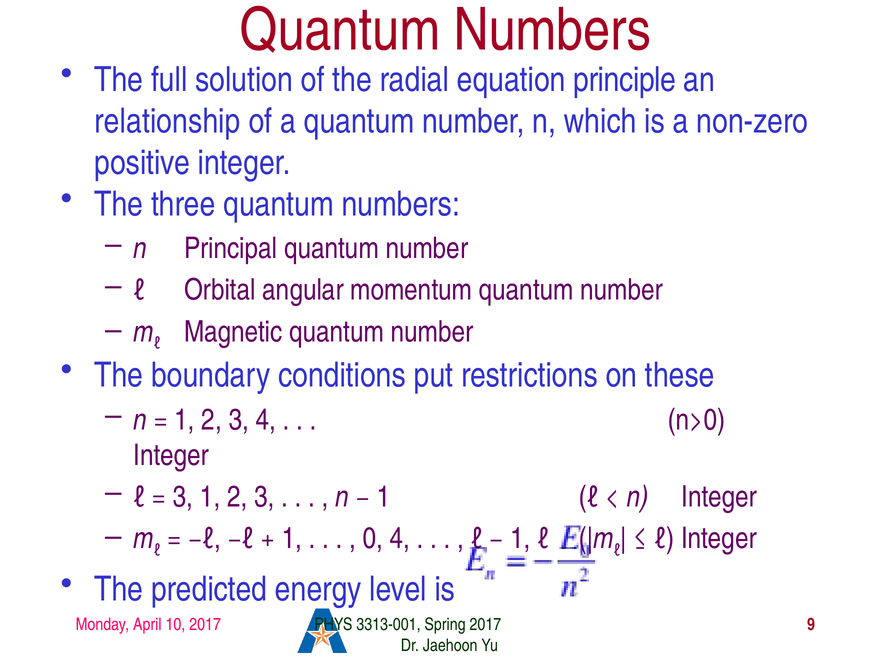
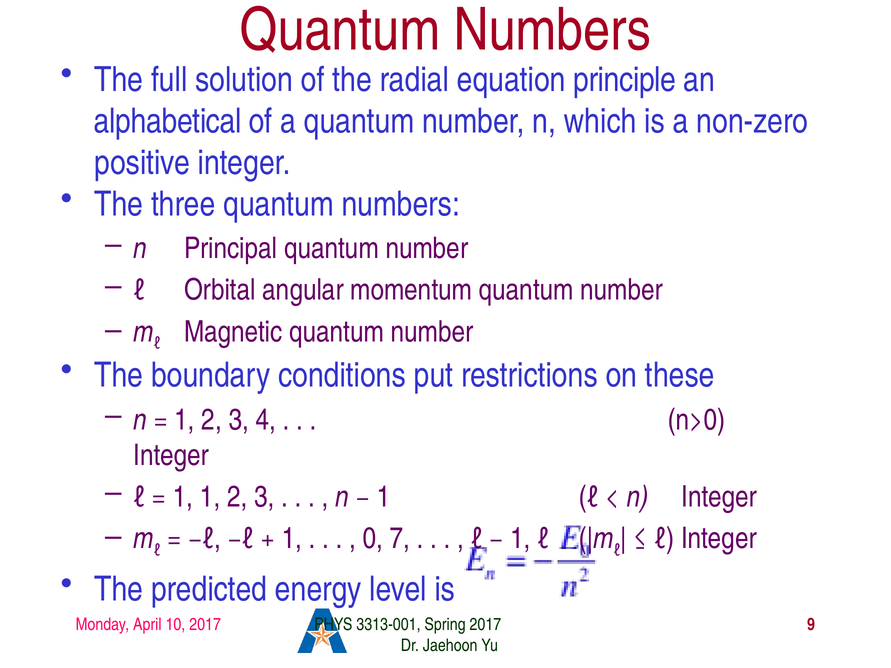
relationship: relationship -> alphabetical
3 at (183, 497): 3 -> 1
0 4: 4 -> 7
